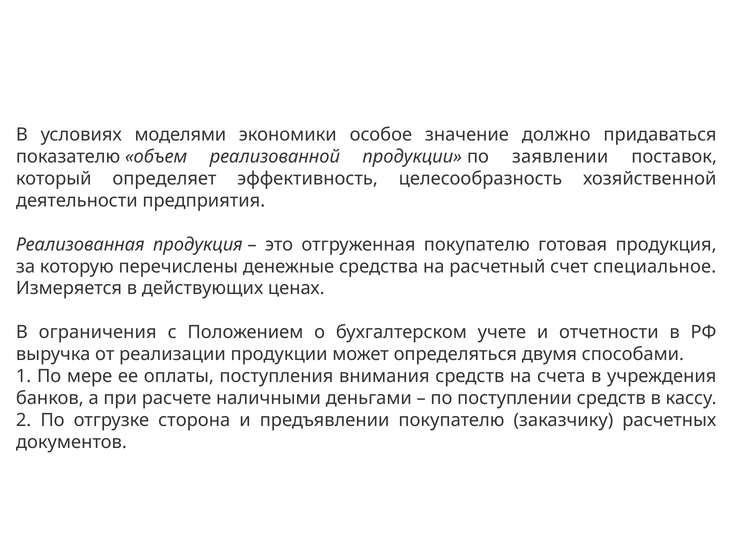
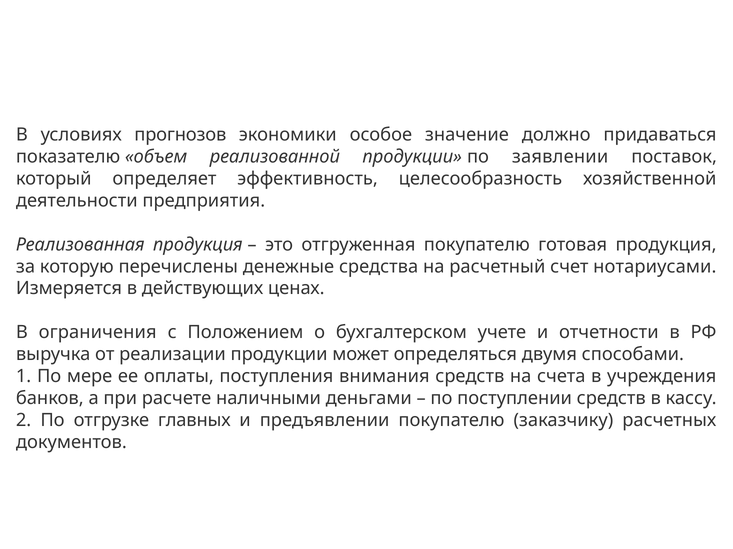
моделями: моделями -> прогнозов
специальное: специальное -> нотариусами
сторона: сторона -> главных
